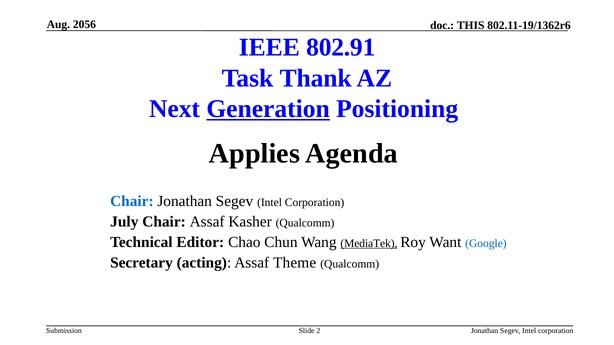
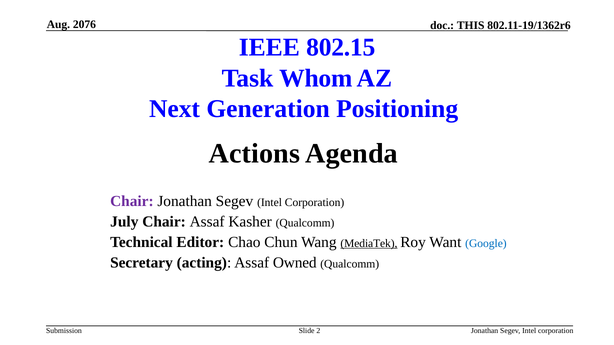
2056: 2056 -> 2076
802.91: 802.91 -> 802.15
Thank: Thank -> Whom
Generation underline: present -> none
Applies: Applies -> Actions
Chair at (132, 202) colour: blue -> purple
Theme: Theme -> Owned
